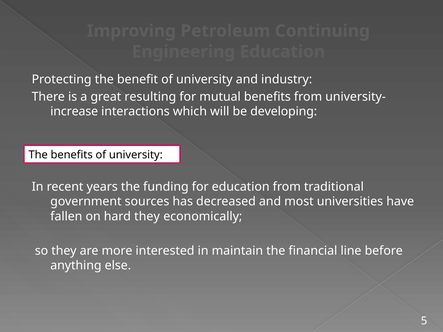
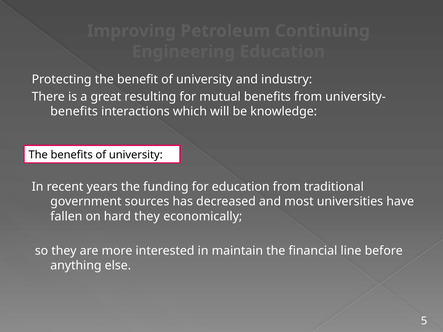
increase at (74, 112): increase -> benefits
developing: developing -> knowledge
